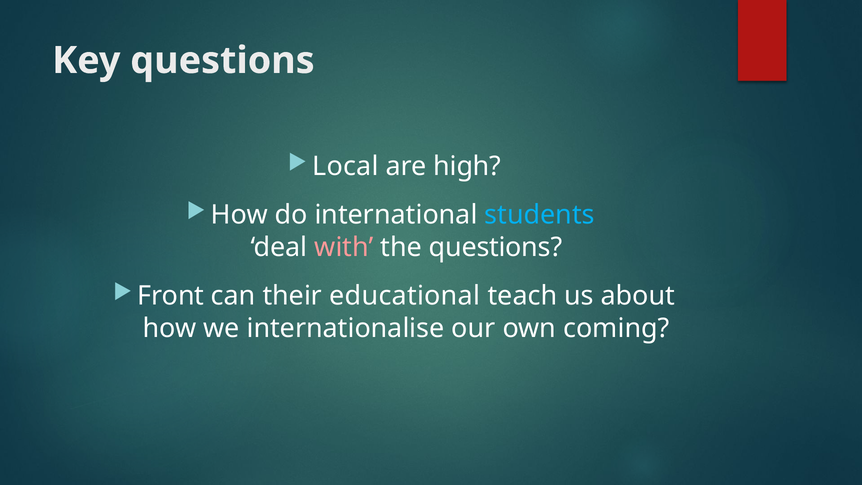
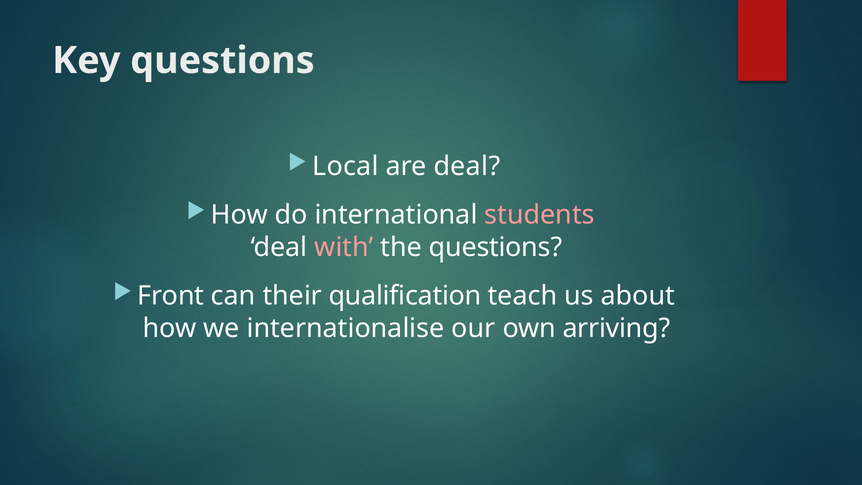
are high: high -> deal
students colour: light blue -> pink
educational: educational -> qualification
coming: coming -> arriving
